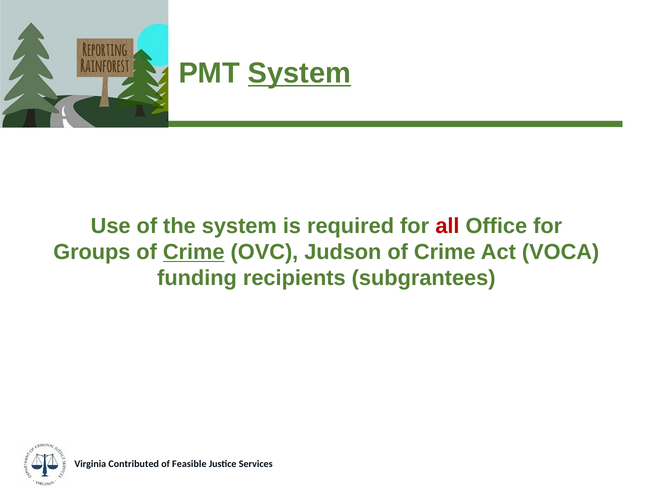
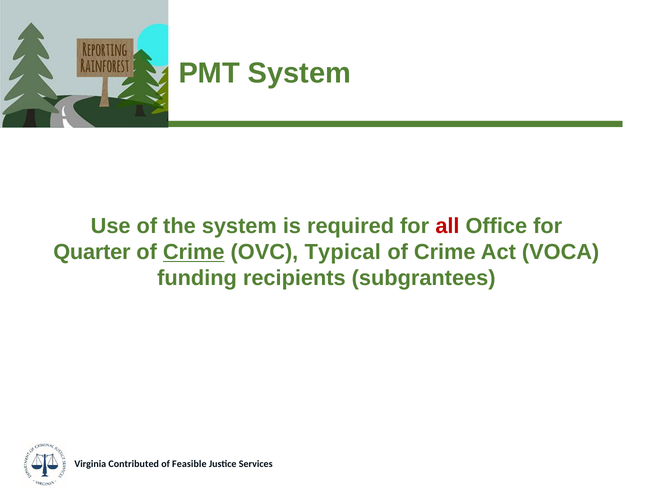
System at (299, 73) underline: present -> none
Groups: Groups -> Quarter
Judson: Judson -> Typical
